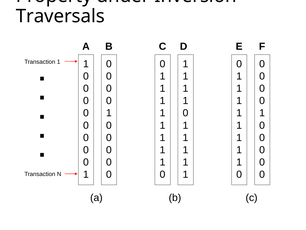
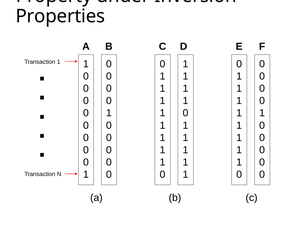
Traversals: Traversals -> Properties
